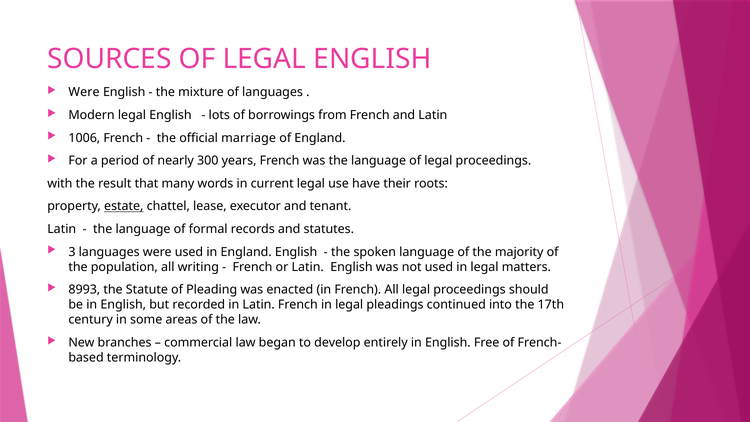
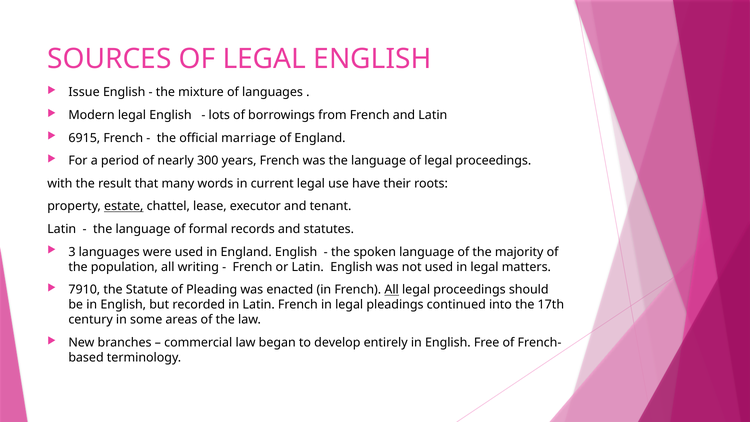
Were at (84, 92): Were -> Issue
1006: 1006 -> 6915
8993: 8993 -> 7910
All at (392, 290) underline: none -> present
